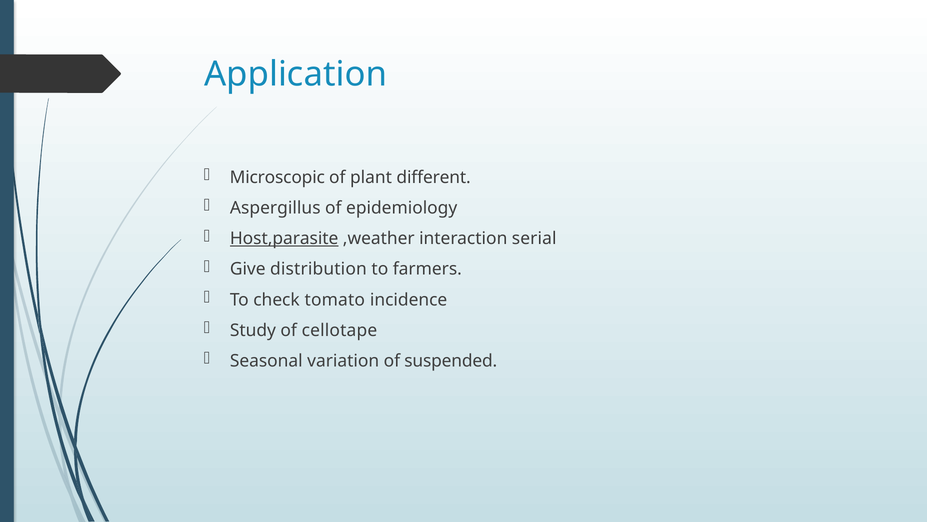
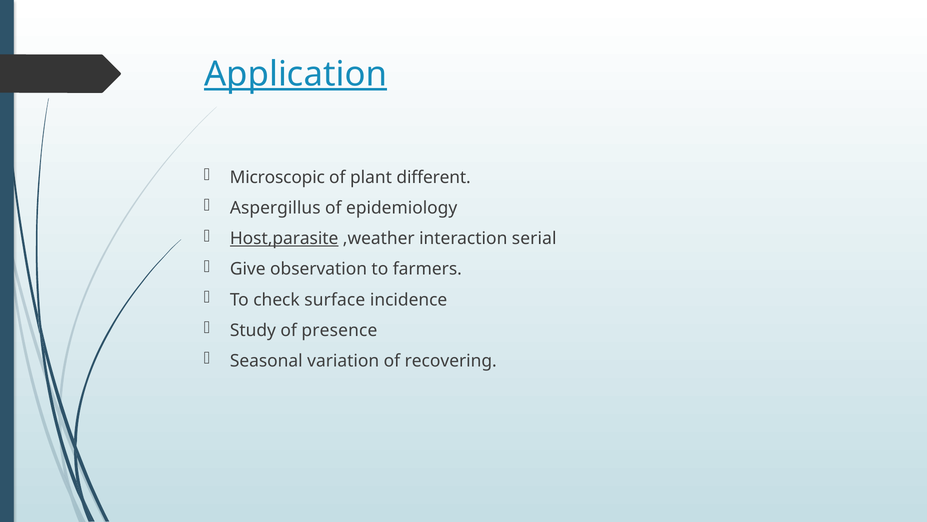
Application underline: none -> present
distribution: distribution -> observation
tomato: tomato -> surface
cellotape: cellotape -> presence
suspended: suspended -> recovering
